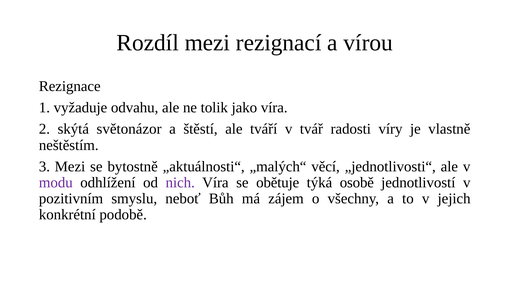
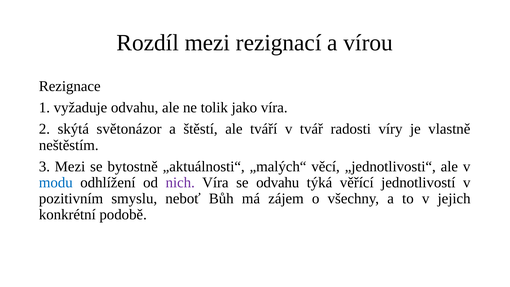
modu colour: purple -> blue
se obětuje: obětuje -> odvahu
osobě: osobě -> věřící
